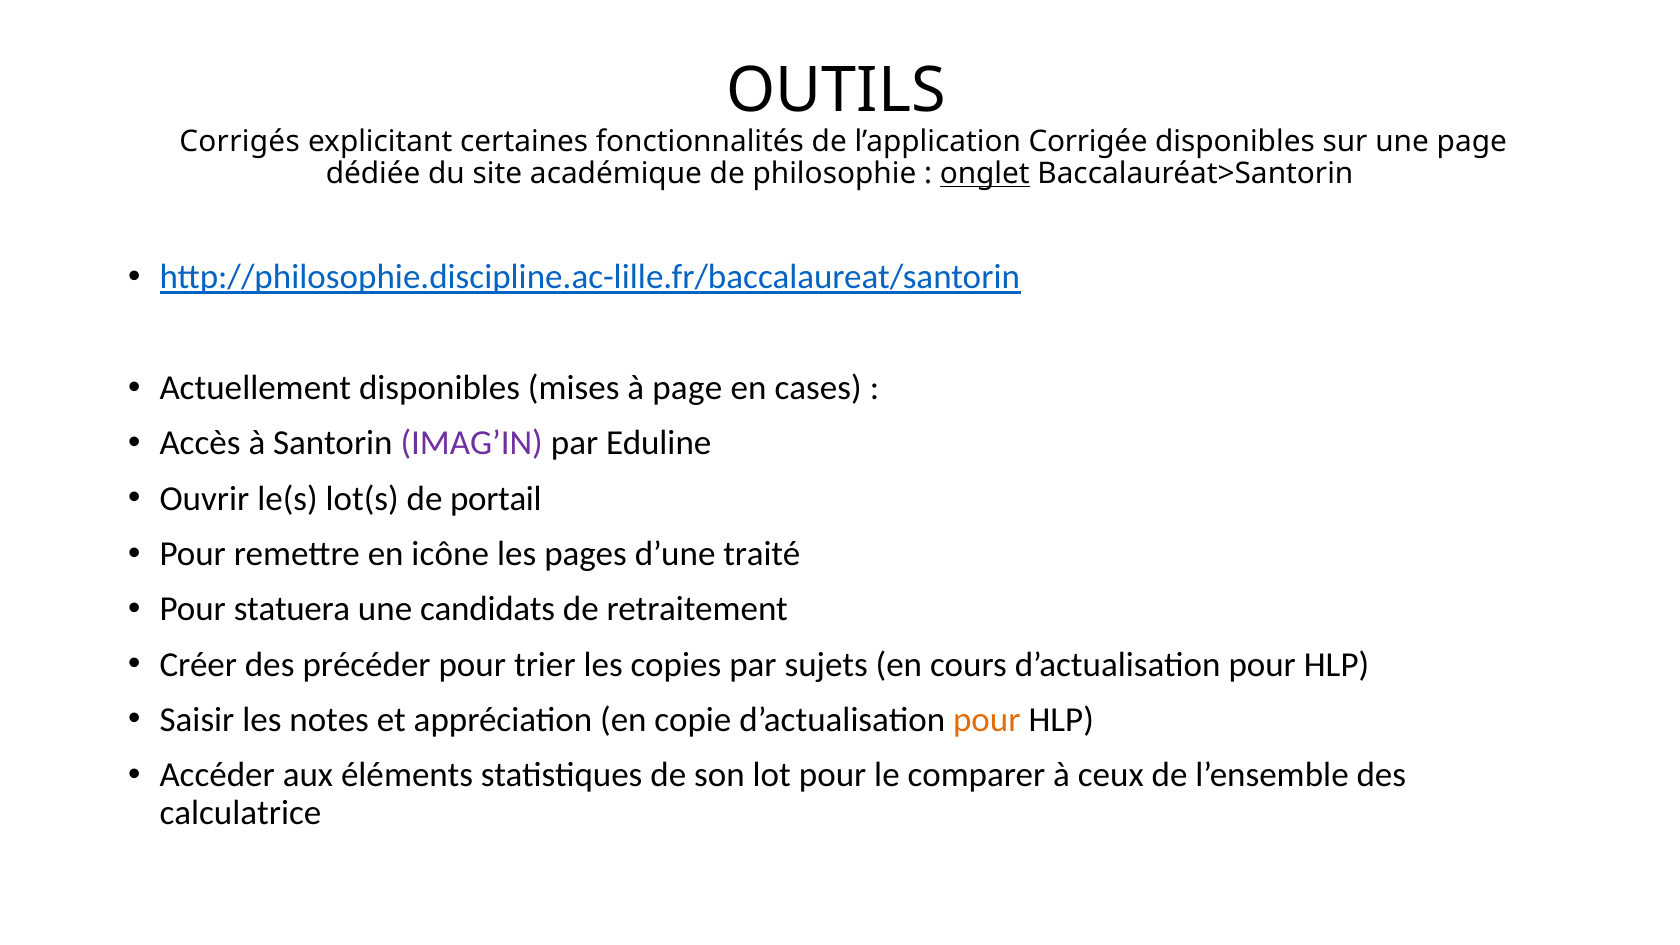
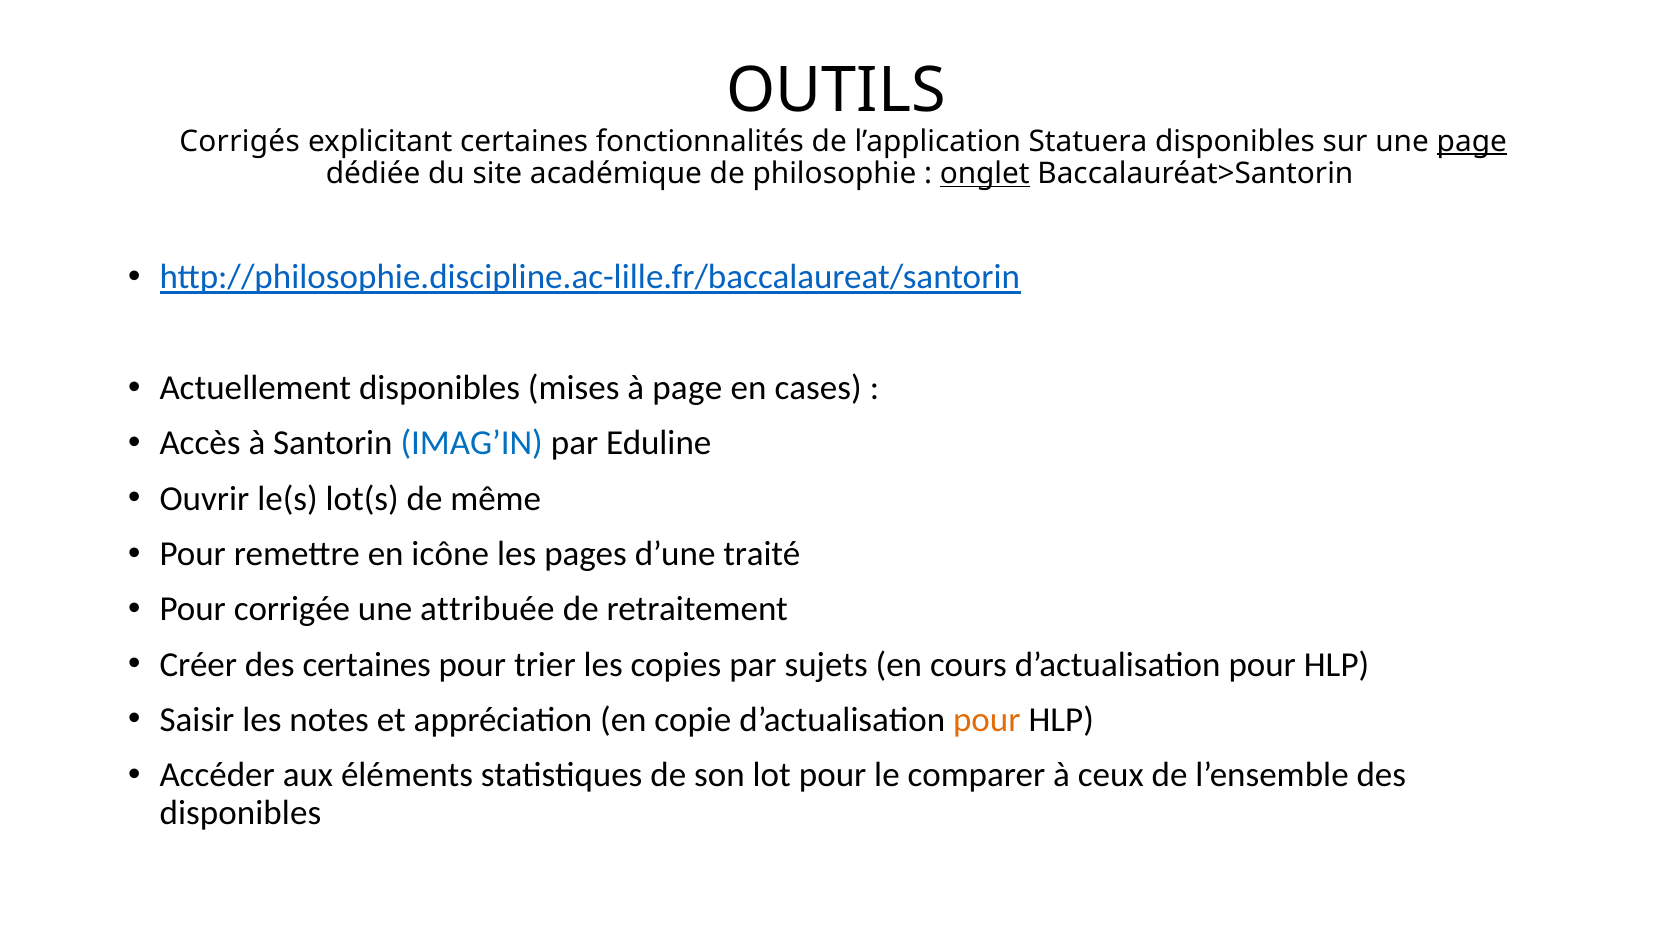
Corrigée: Corrigée -> Statuera
page at (1472, 141) underline: none -> present
IMAG’IN colour: purple -> blue
portail: portail -> même
statuera: statuera -> corrigée
candidats: candidats -> attribuée
des précéder: précéder -> certaines
calculatrice at (240, 813): calculatrice -> disponibles
